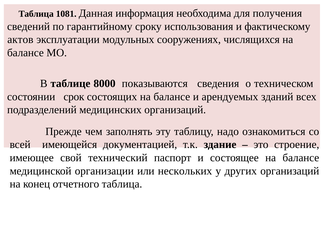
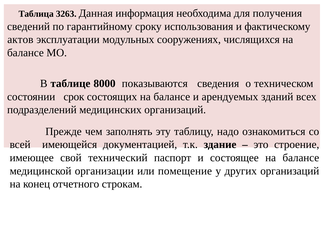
1081: 1081 -> 3263
нескольких: нескольких -> помещение
отчетного таблица: таблица -> строкам
